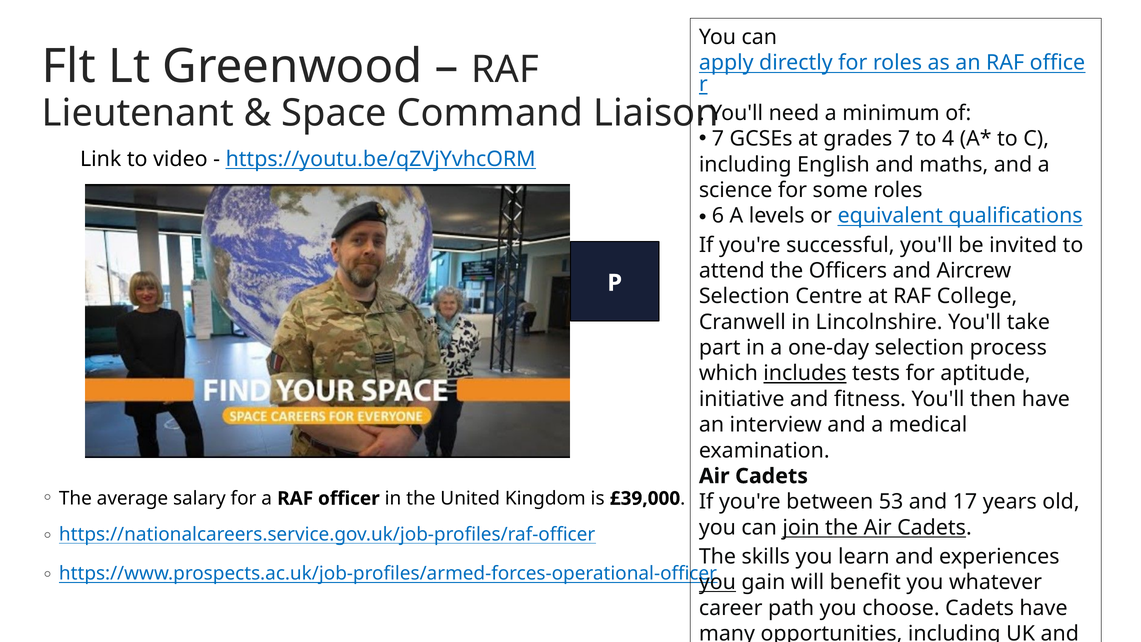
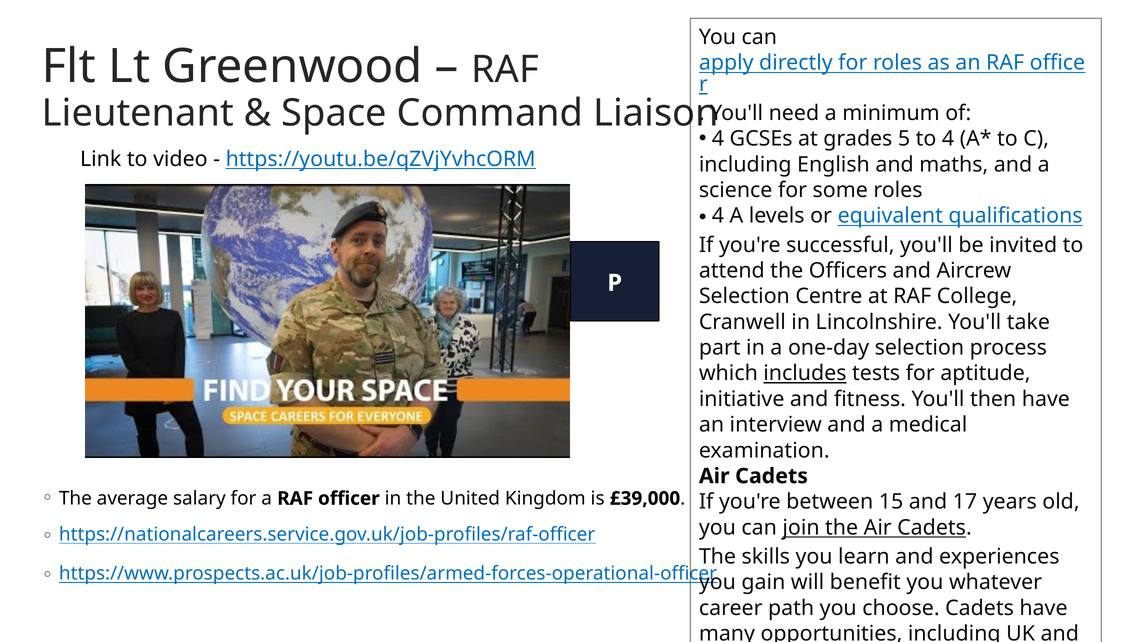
7 at (718, 139): 7 -> 4
grades 7: 7 -> 5
6 at (718, 216): 6 -> 4
53: 53 -> 15
you at (717, 582) underline: present -> none
